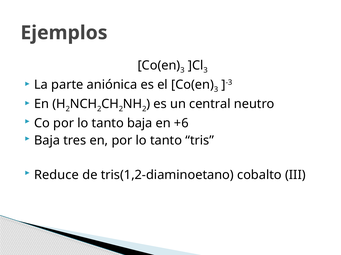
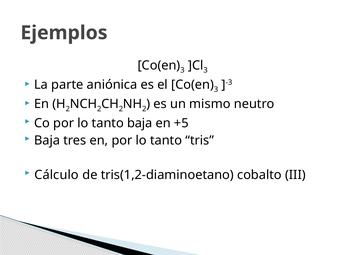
central: central -> mismo
+6: +6 -> +5
Reduce: Reduce -> Cálculo
